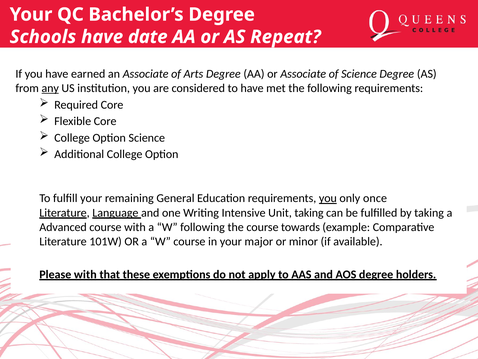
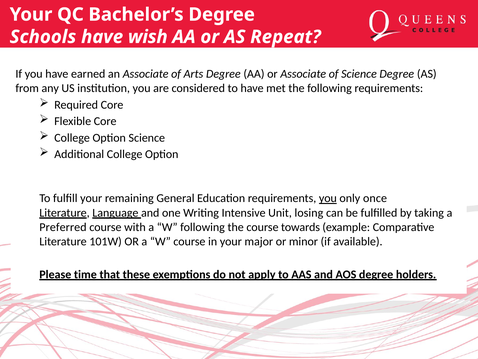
date: date -> wish
any underline: present -> none
Unit taking: taking -> losing
Advanced: Advanced -> Preferred
Please with: with -> time
